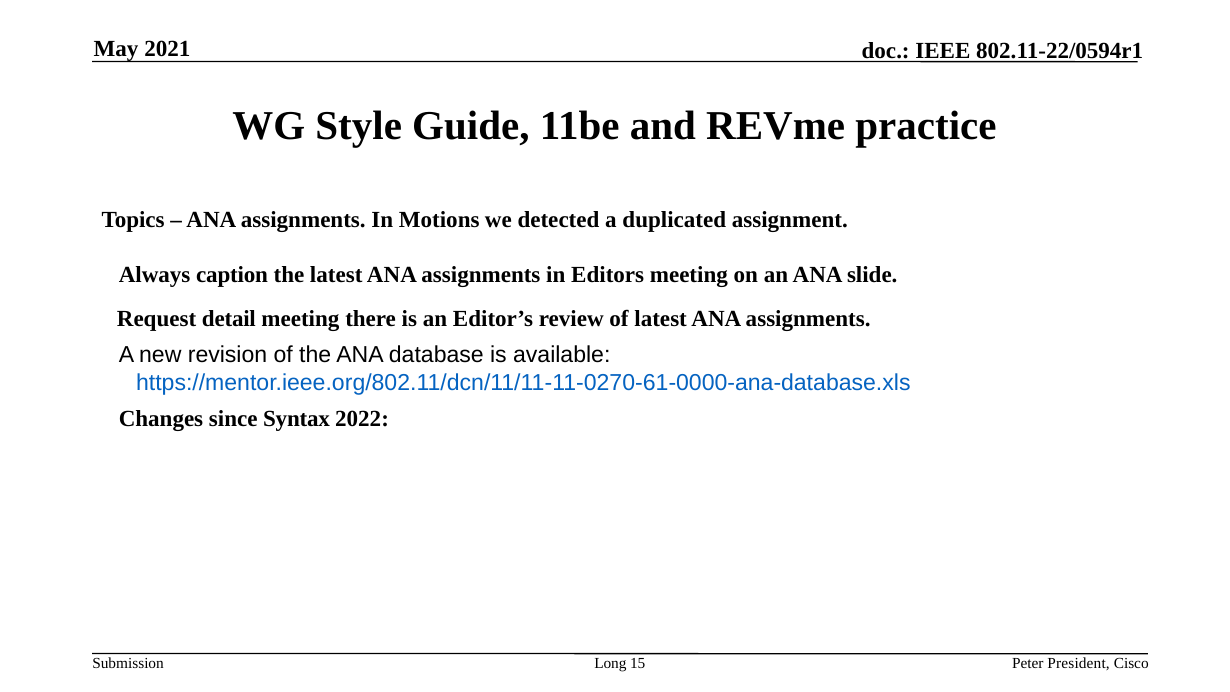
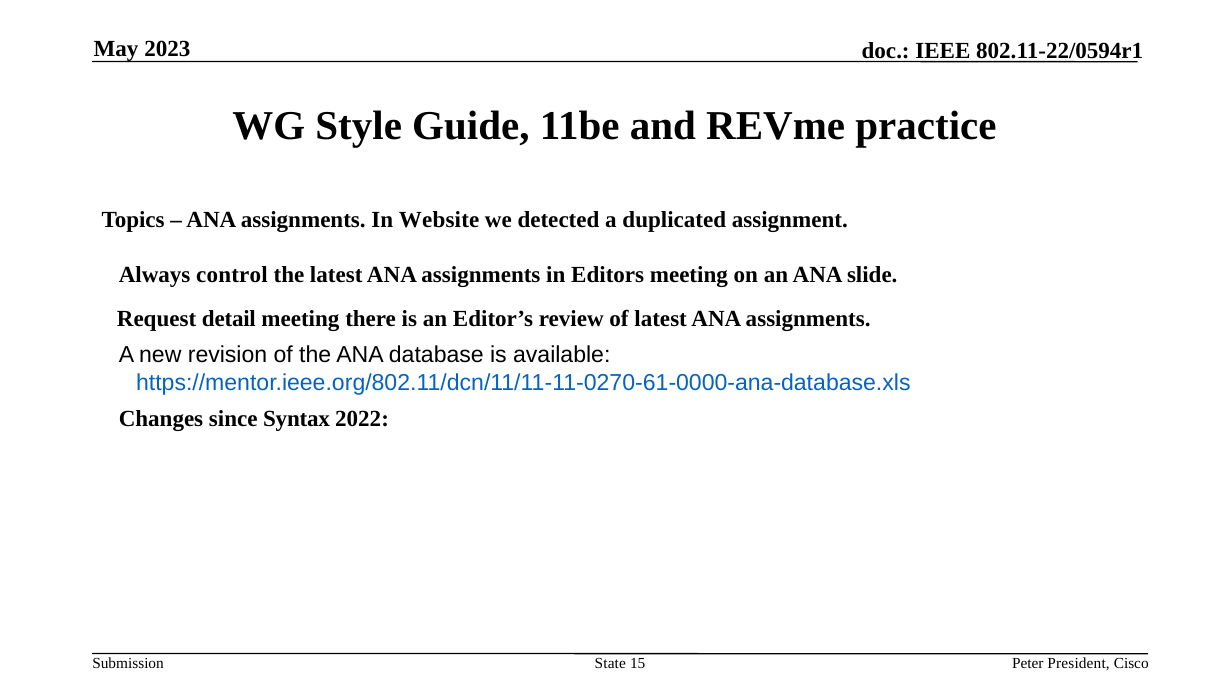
2021: 2021 -> 2023
Motions: Motions -> Website
caption: caption -> control
Long: Long -> State
